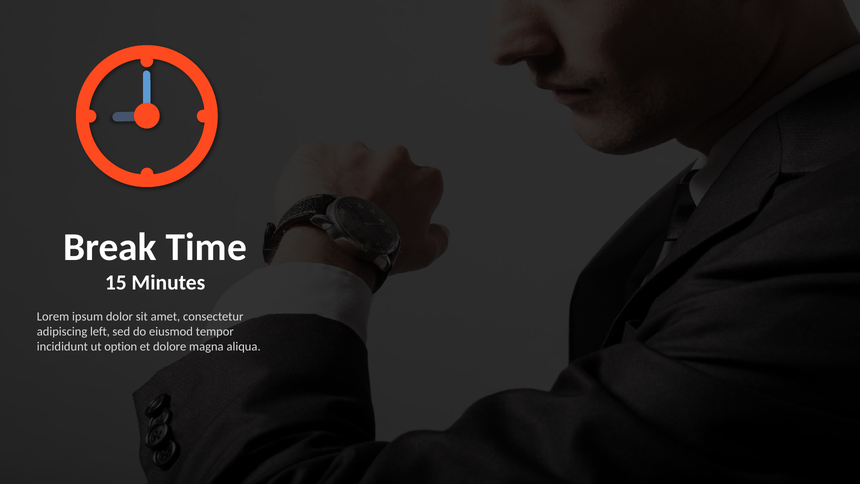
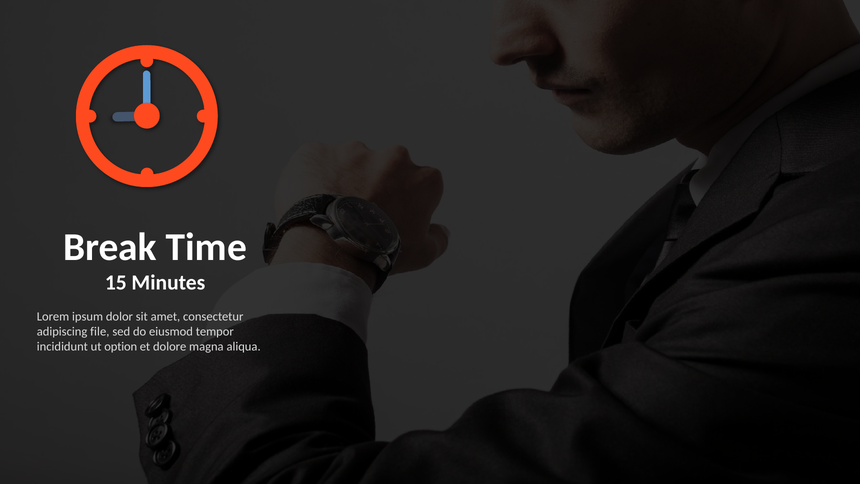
left: left -> file
